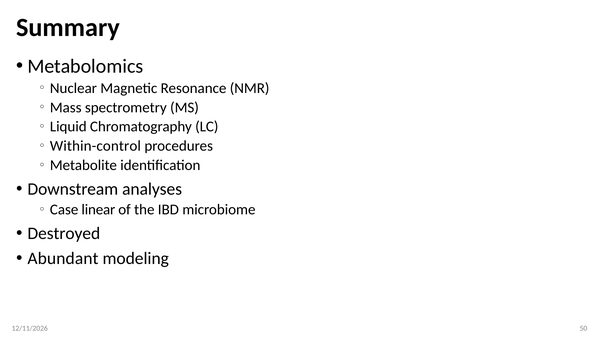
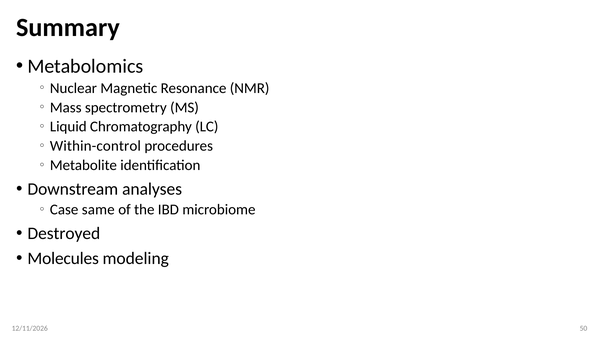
linear: linear -> same
Abundant: Abundant -> Molecules
